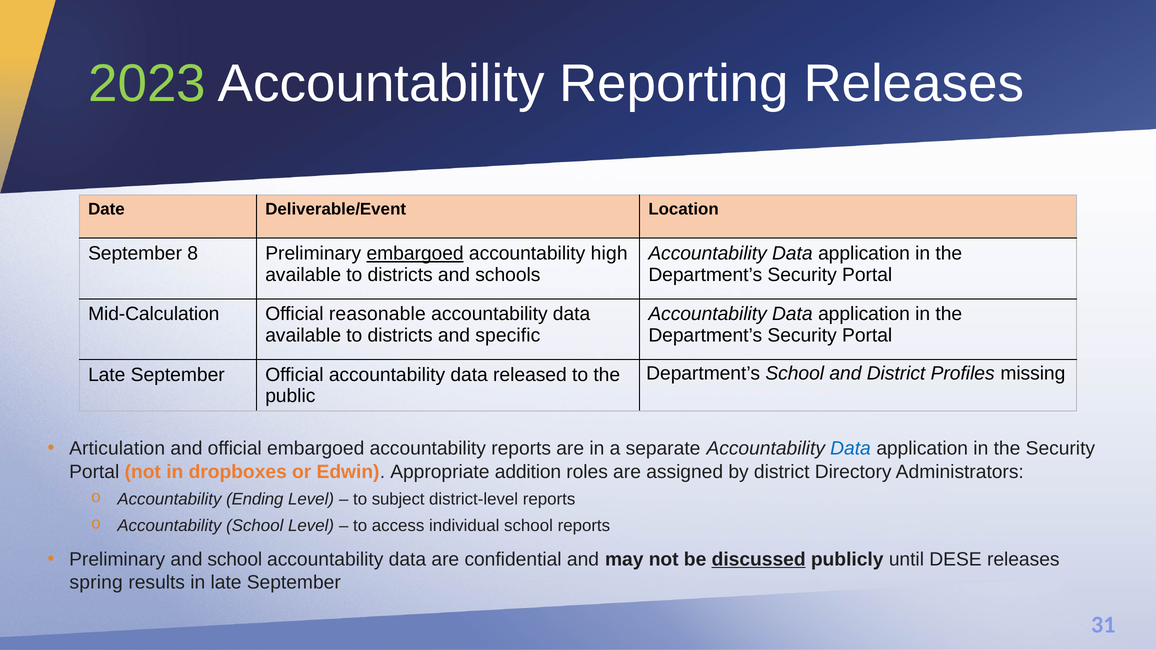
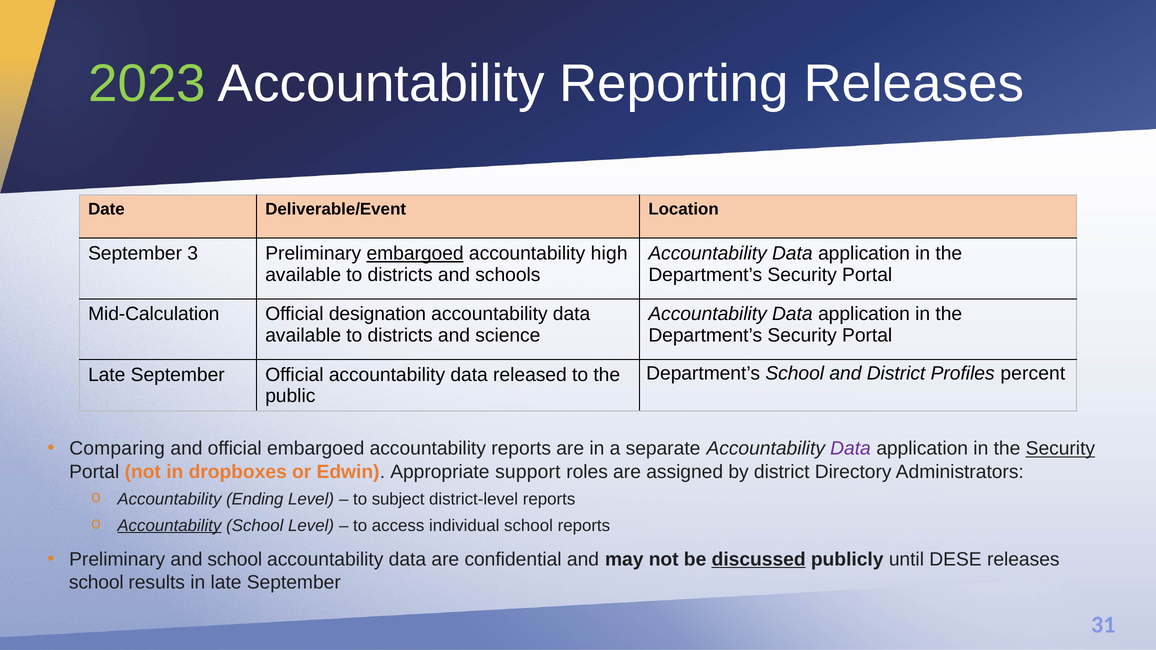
8: 8 -> 3
reasonable: reasonable -> designation
specific: specific -> science
missing: missing -> percent
Articulation: Articulation -> Comparing
Data at (851, 449) colour: blue -> purple
Security at (1060, 449) underline: none -> present
addition: addition -> support
Accountability at (169, 526) underline: none -> present
spring at (96, 583): spring -> school
